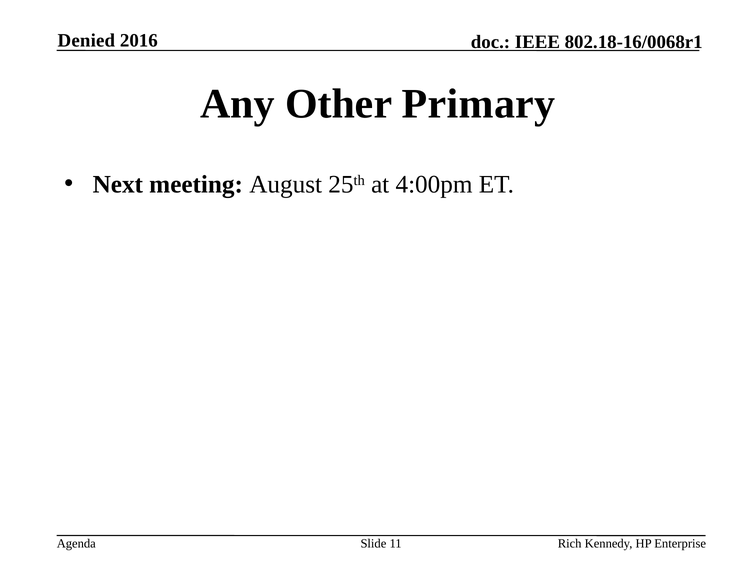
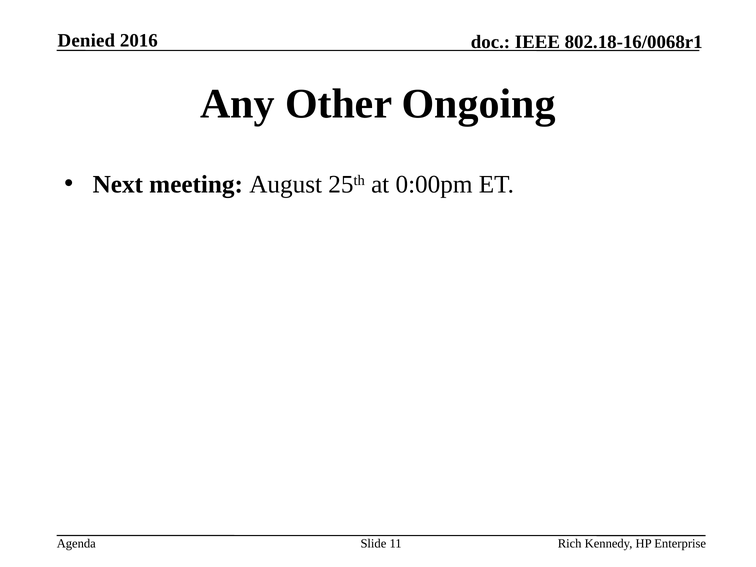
Primary: Primary -> Ongoing
4:00pm: 4:00pm -> 0:00pm
